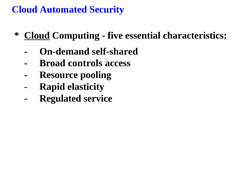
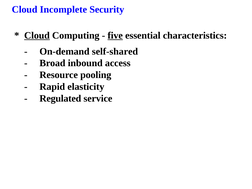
Automated: Automated -> Incomplete
five underline: none -> present
controls: controls -> inbound
